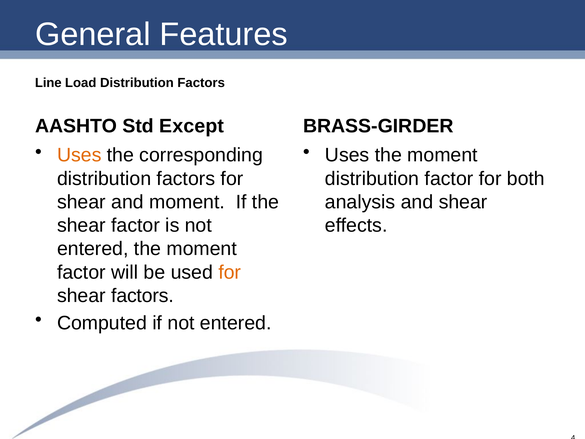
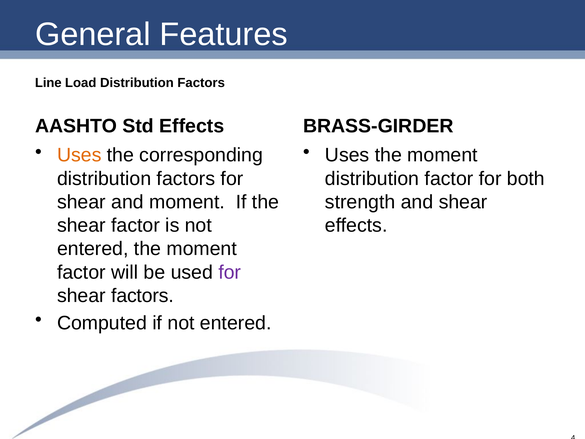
Std Except: Except -> Effects
analysis: analysis -> strength
for at (230, 272) colour: orange -> purple
